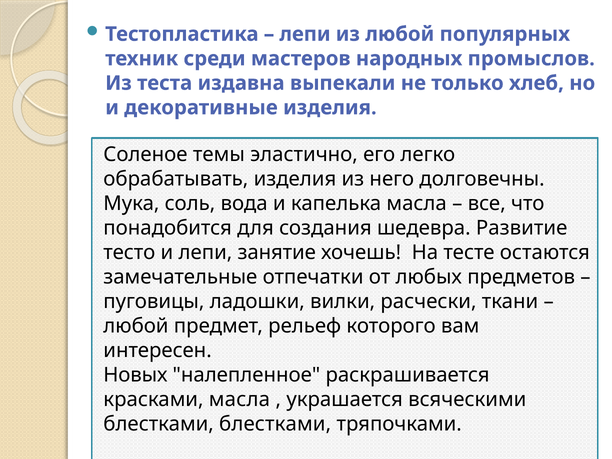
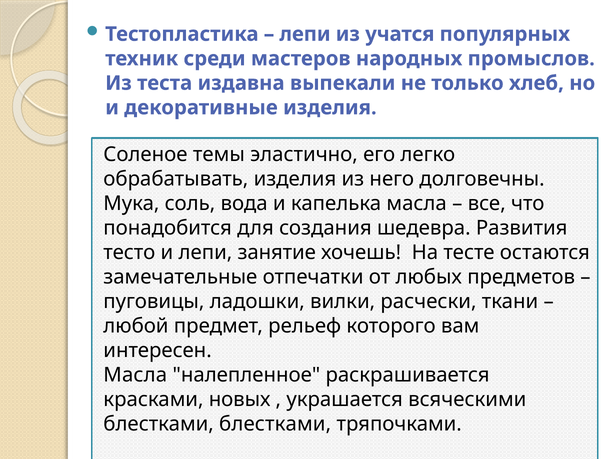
из любой: любой -> учатся
Развитие: Развитие -> Развития
Новых at (135, 375): Новых -> Масла
красками масла: масла -> новых
